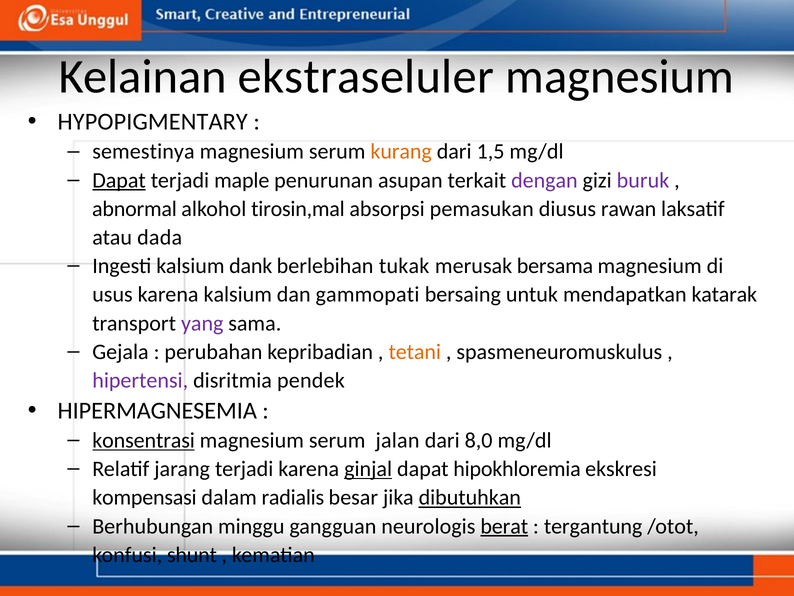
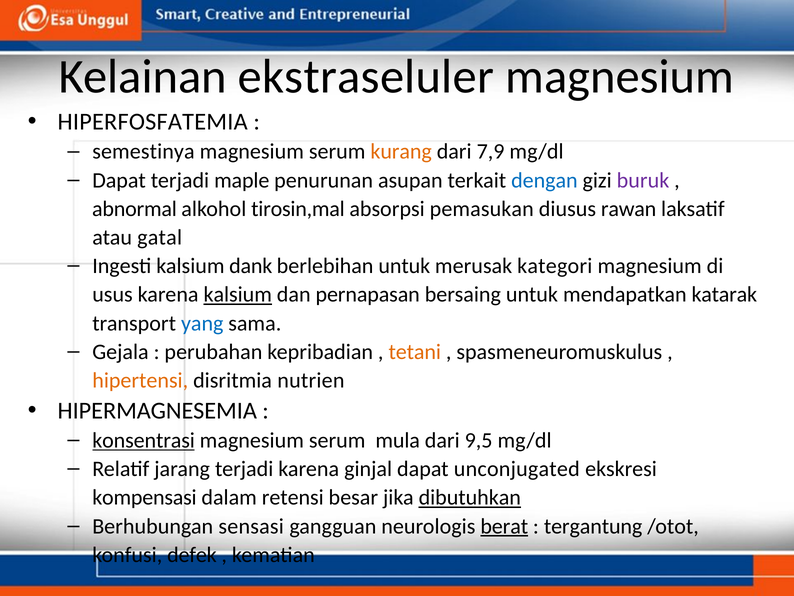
HYPOPIGMENTARY: HYPOPIGMENTARY -> HIPERFOSFATEMIA
1,5: 1,5 -> 7,9
Dapat at (119, 180) underline: present -> none
dengan colour: purple -> blue
dada: dada -> gatal
berlebihan tukak: tukak -> untuk
bersama: bersama -> kategori
kalsium at (238, 294) underline: none -> present
gammopati: gammopati -> pernapasan
yang colour: purple -> blue
hipertensi colour: purple -> orange
pendek: pendek -> nutrien
jalan: jalan -> mula
8,0: 8,0 -> 9,5
ginjal underline: present -> none
hipokhloremia: hipokhloremia -> unconjugated
radialis: radialis -> retensi
minggu: minggu -> sensasi
shunt: shunt -> defek
